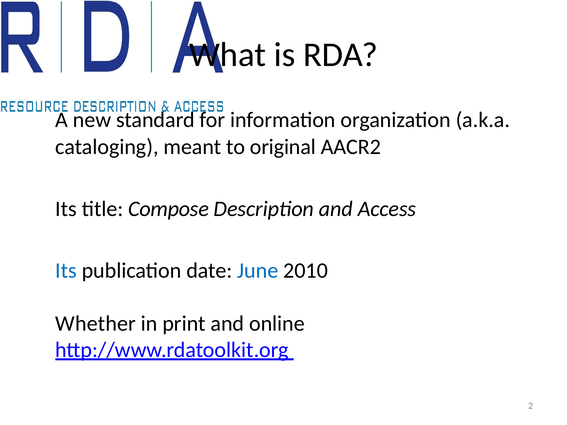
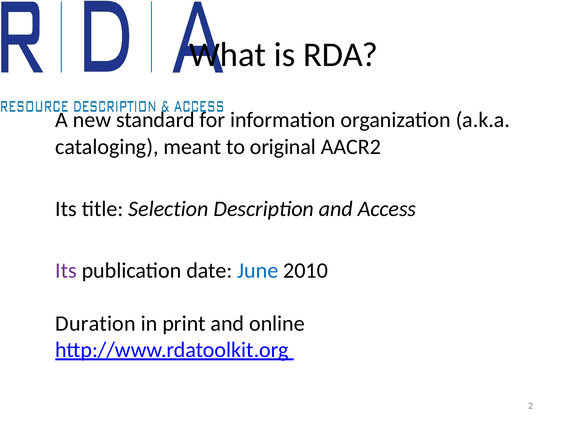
Compose: Compose -> Selection
Its at (66, 271) colour: blue -> purple
Whether: Whether -> Duration
